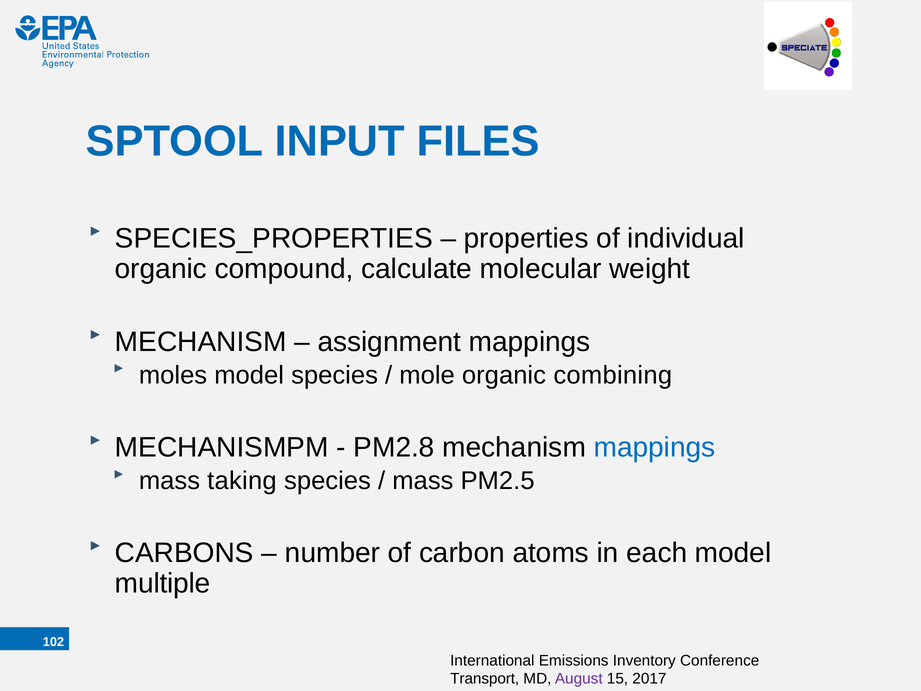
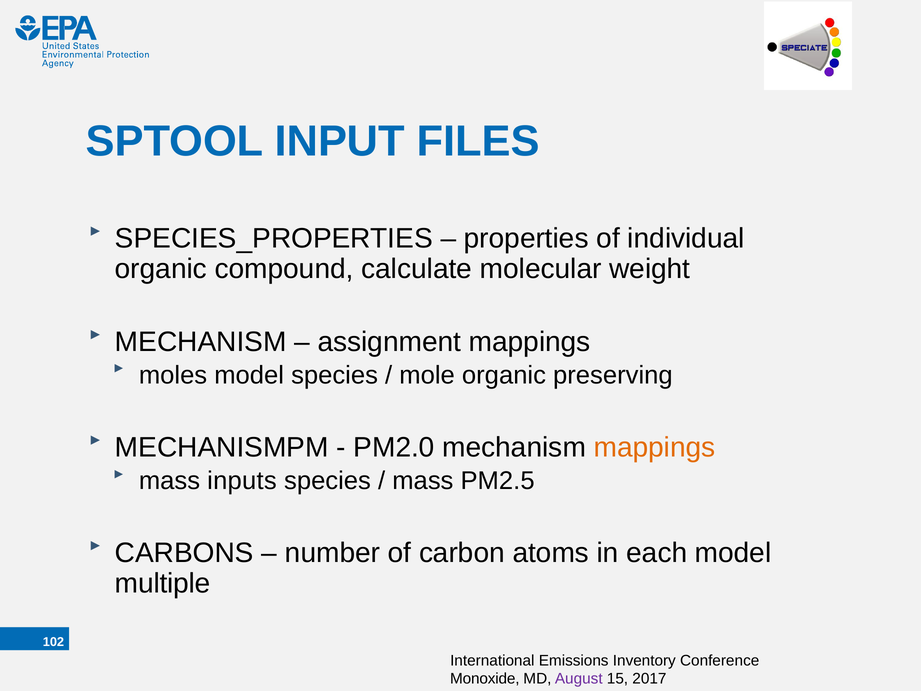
combining: combining -> preserving
PM2.8: PM2.8 -> PM2.0
mappings at (654, 447) colour: blue -> orange
taking: taking -> inputs
Transport: Transport -> Monoxide
